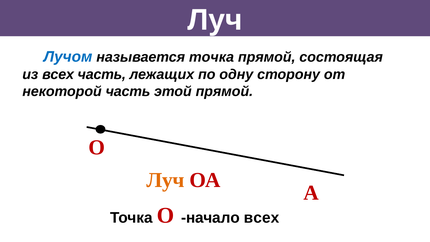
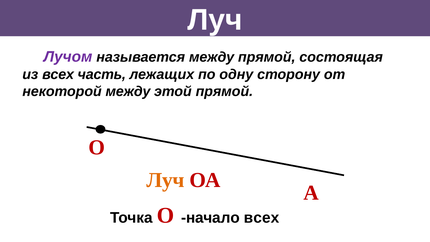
Лучом colour: blue -> purple
называется точка: точка -> между
некоторой часть: часть -> между
